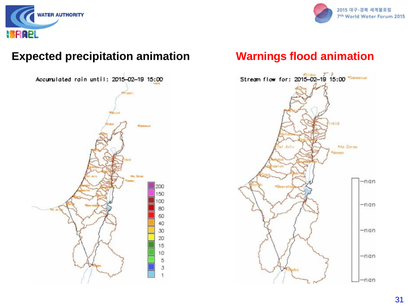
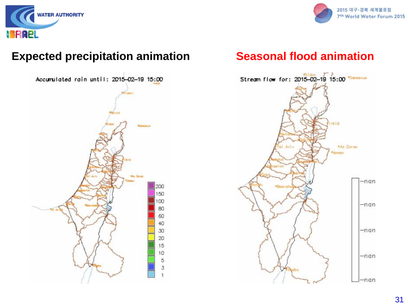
Warnings: Warnings -> Seasonal
